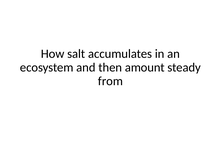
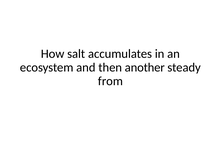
amount: amount -> another
